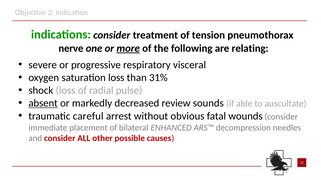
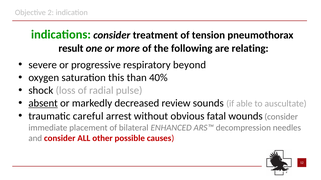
nerve: nerve -> result
more underline: present -> none
visceral: visceral -> beyond
saturation loss: loss -> this
31%: 31% -> 40%
